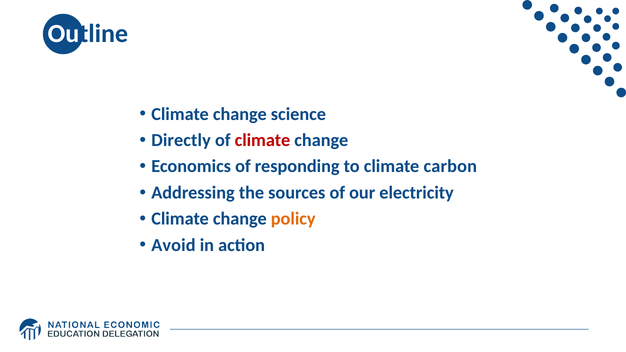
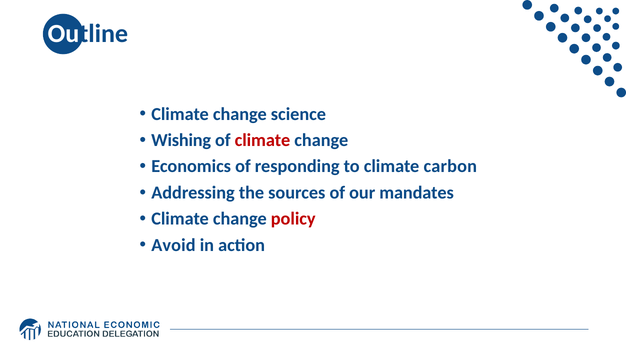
Directly: Directly -> Wishing
electricity: electricity -> mandates
policy colour: orange -> red
